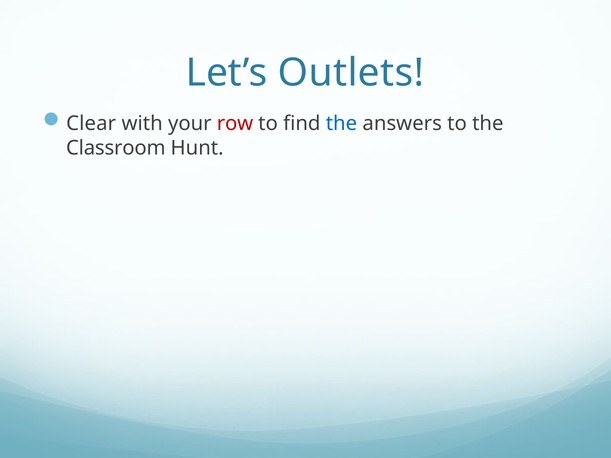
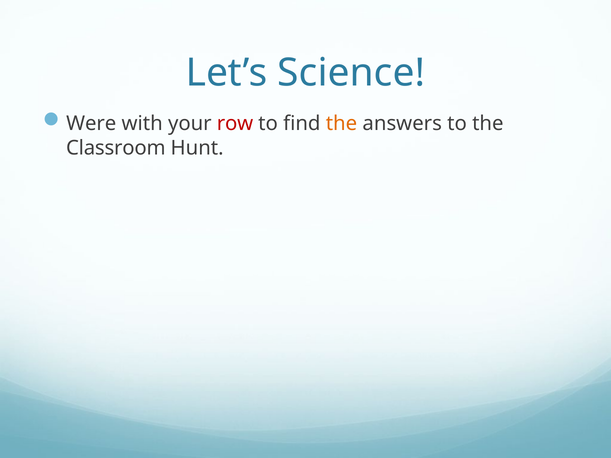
Outlets: Outlets -> Science
Clear: Clear -> Were
the at (341, 124) colour: blue -> orange
